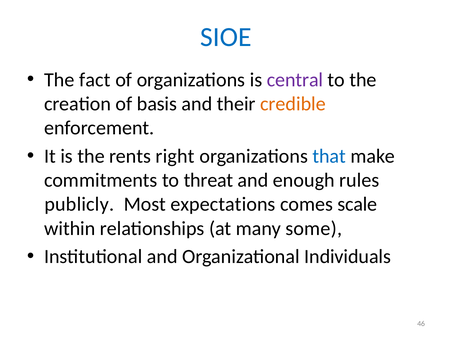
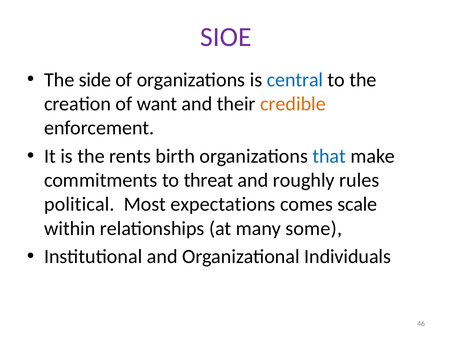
SIOE colour: blue -> purple
fact: fact -> side
central colour: purple -> blue
basis: basis -> want
right: right -> birth
enough: enough -> roughly
publicly: publicly -> political
